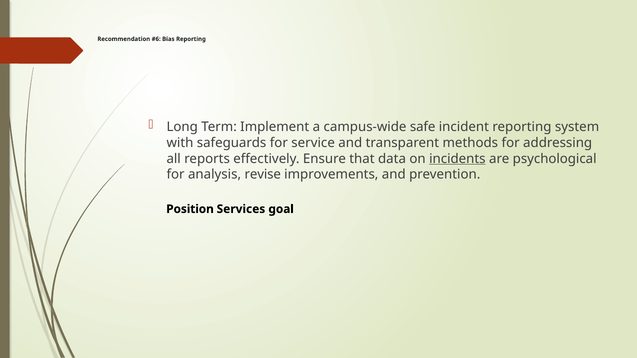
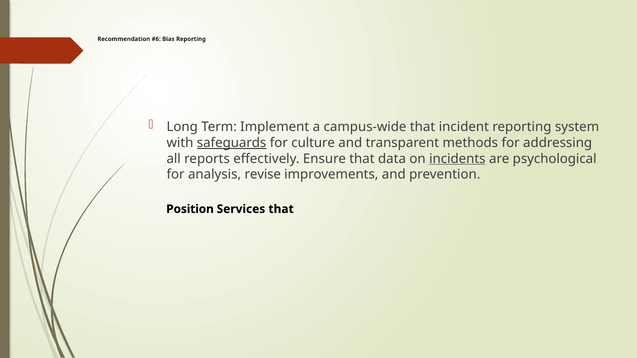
campus-wide safe: safe -> that
safeguards underline: none -> present
service: service -> culture
Services goal: goal -> that
